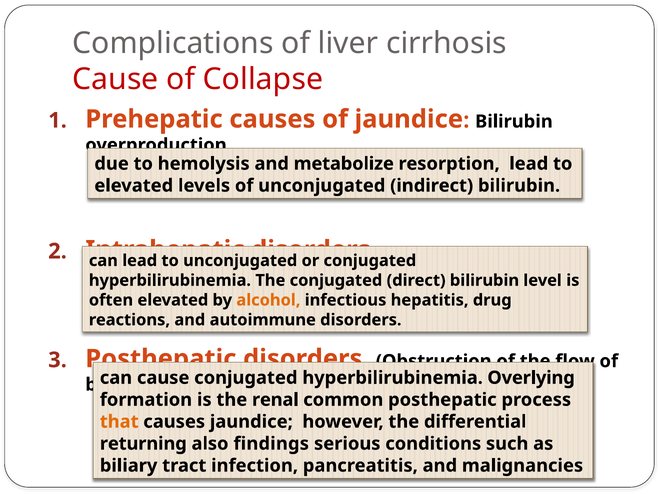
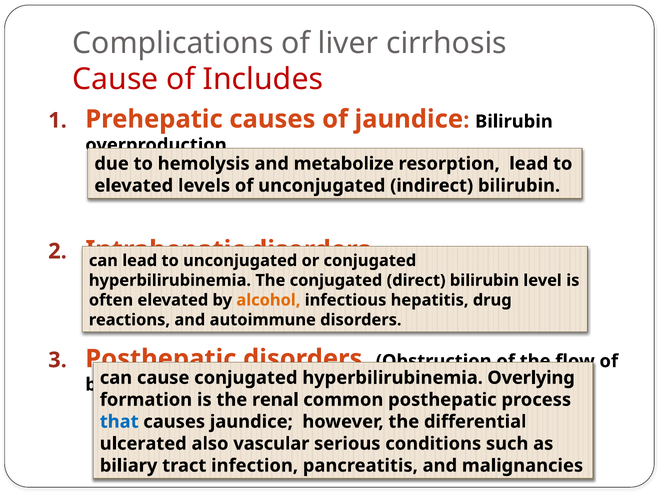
Collapse: Collapse -> Includes
that colour: orange -> blue
returning: returning -> ulcerated
findings: findings -> vascular
